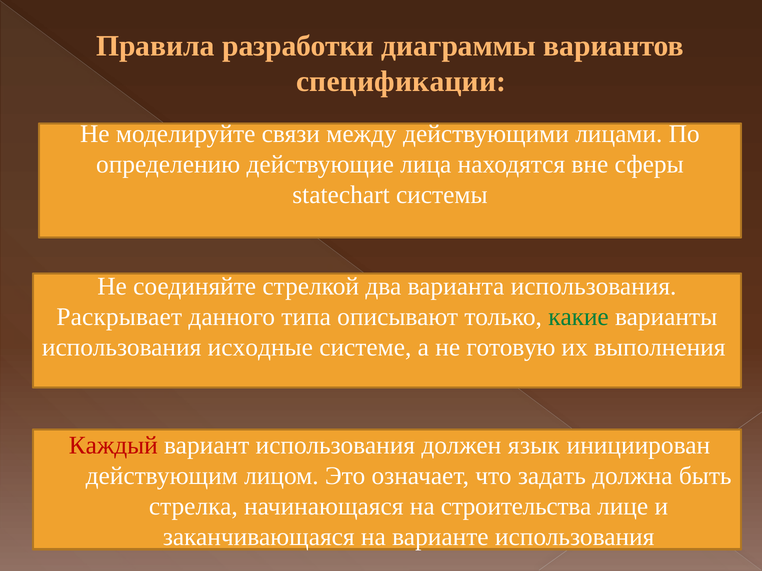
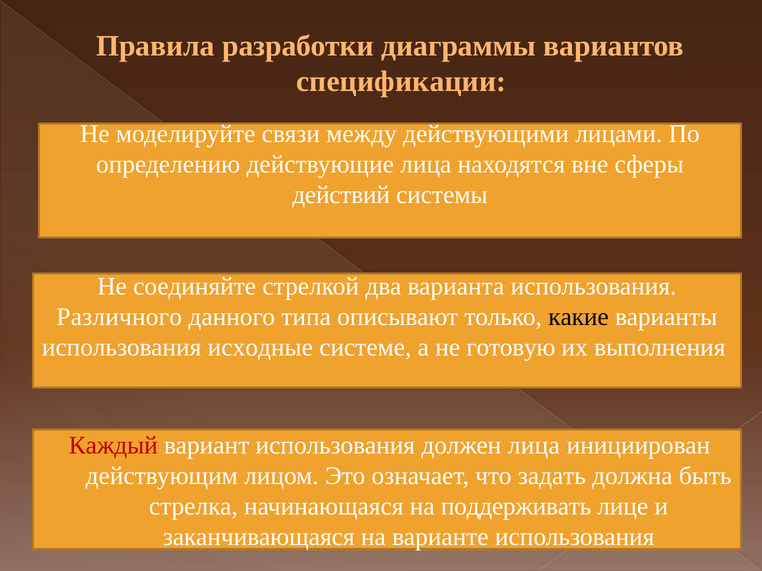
statechart: statechart -> действий
Раскрывает: Раскрывает -> Различного
какие colour: green -> black
должен язык: язык -> лица
строительства: строительства -> поддерживать
